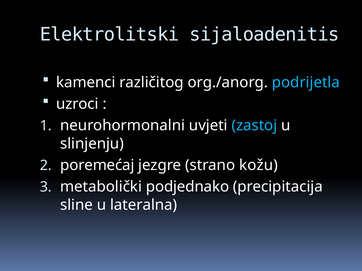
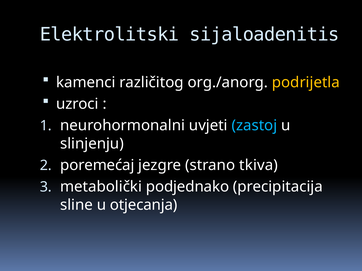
podrijetla colour: light blue -> yellow
kožu: kožu -> tkiva
lateralna: lateralna -> otjecanja
